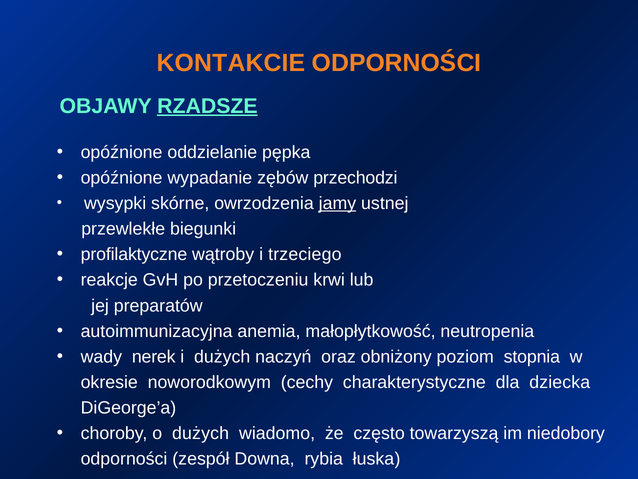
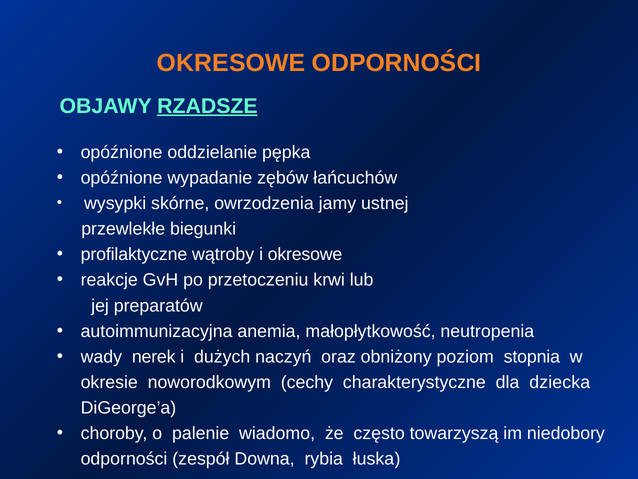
KONTAKCIE at (231, 63): KONTAKCIE -> OKRESOWE
przechodzi: przechodzi -> łańcuchów
jamy underline: present -> none
i trzeciego: trzeciego -> okresowe
o dużych: dużych -> palenie
